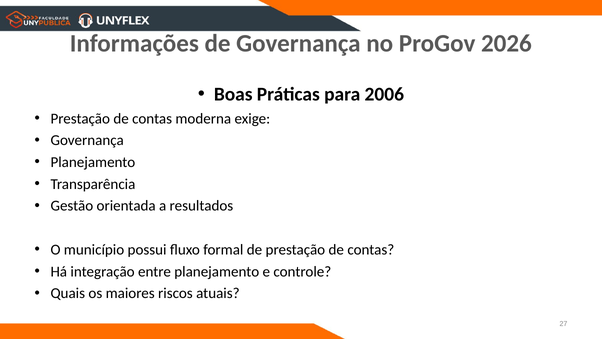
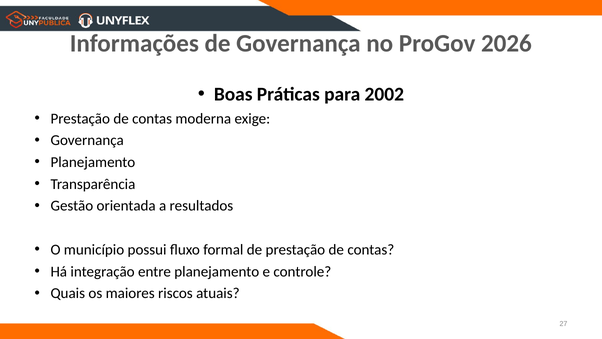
2006: 2006 -> 2002
